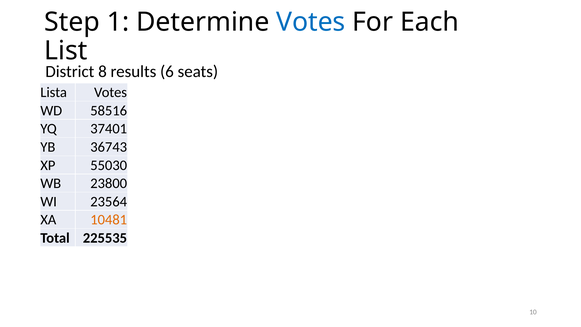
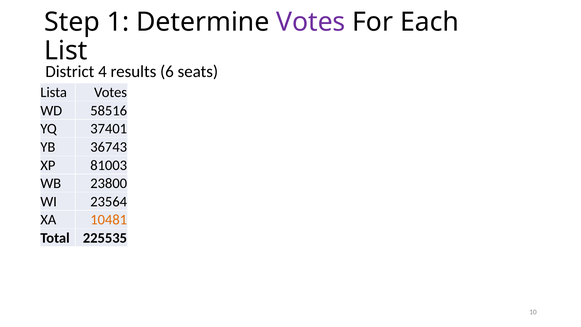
Votes at (311, 22) colour: blue -> purple
8: 8 -> 4
55030: 55030 -> 81003
